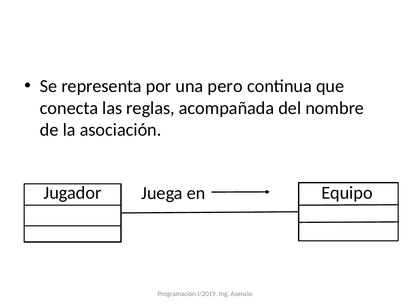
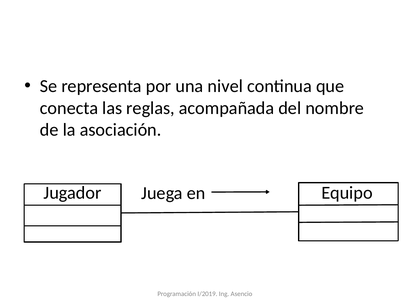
pero: pero -> nivel
